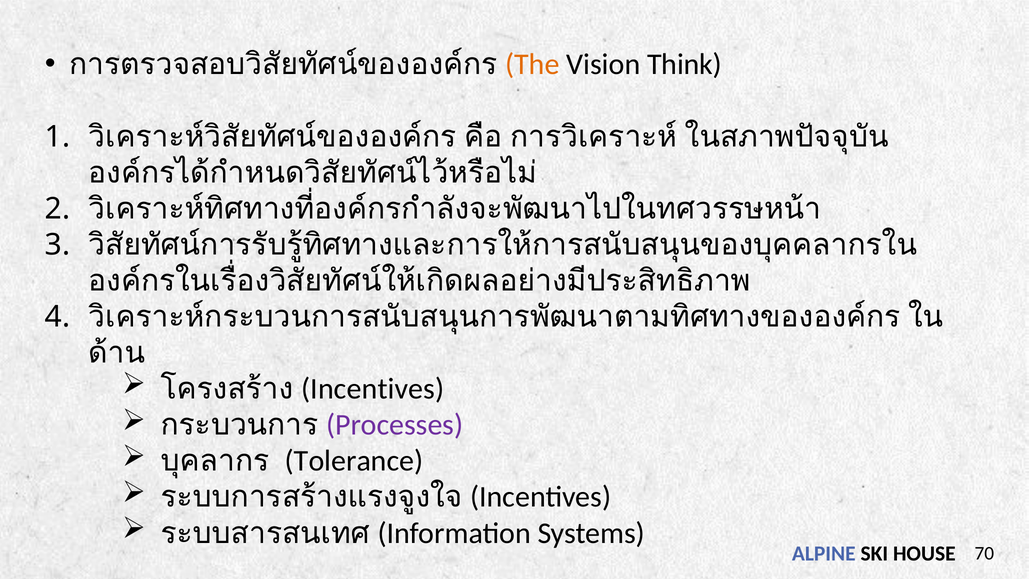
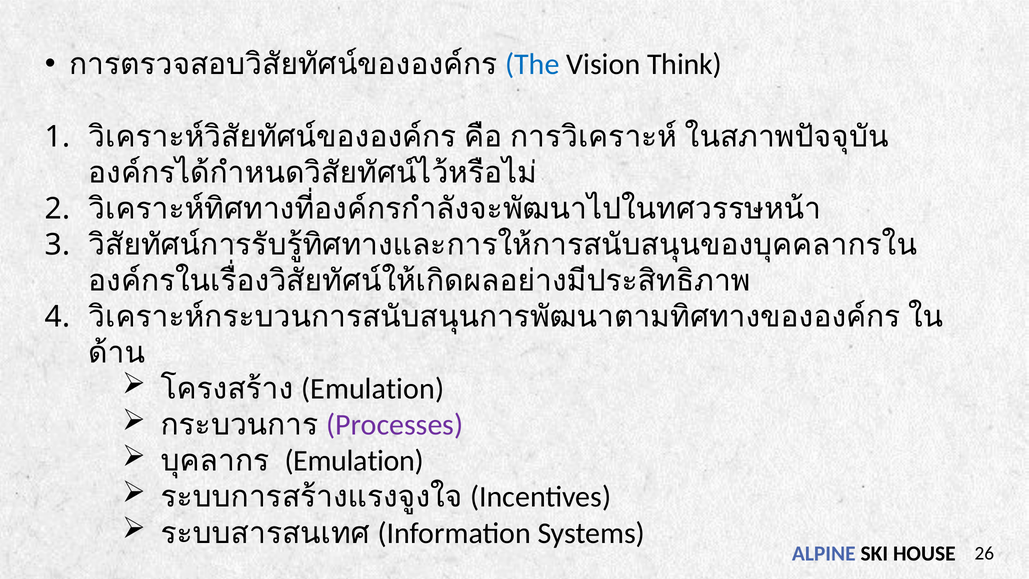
The colour: orange -> blue
Incentives at (373, 389): Incentives -> Emulation
Tolerance at (354, 461): Tolerance -> Emulation
70: 70 -> 26
